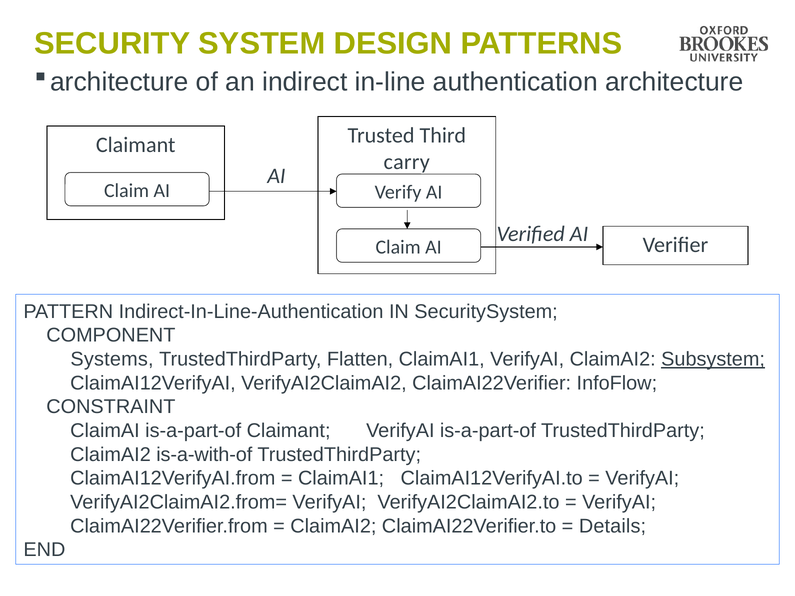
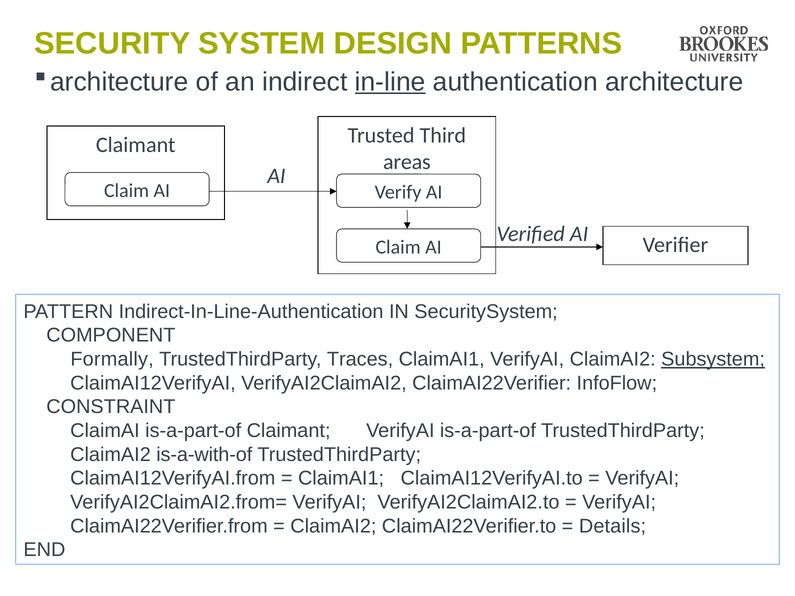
in-line underline: none -> present
carry: carry -> areas
Systems: Systems -> Formally
Flatten: Flatten -> Traces
